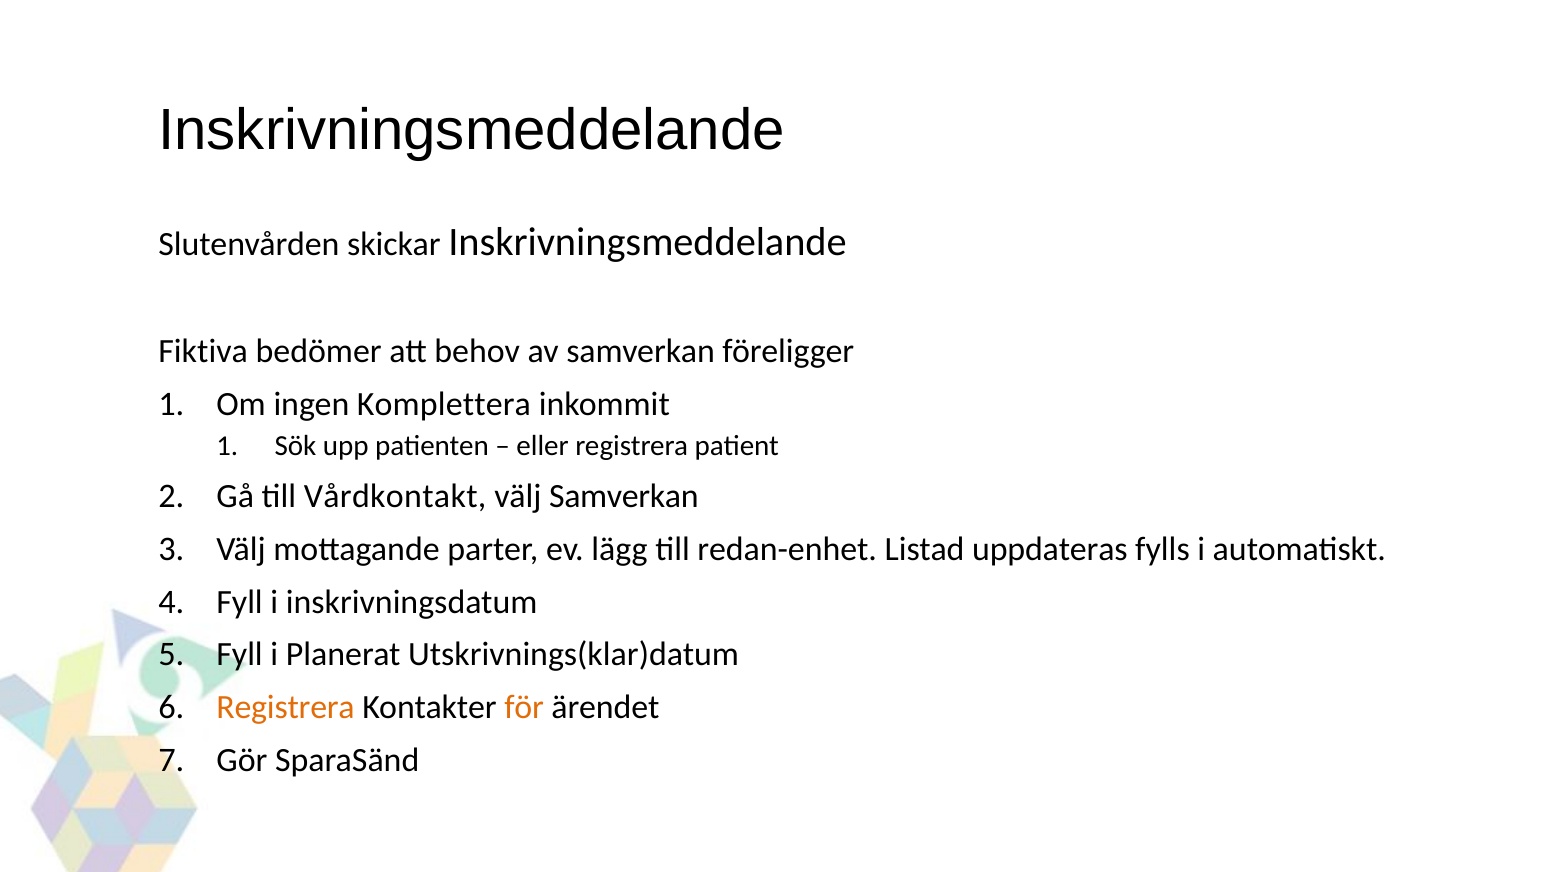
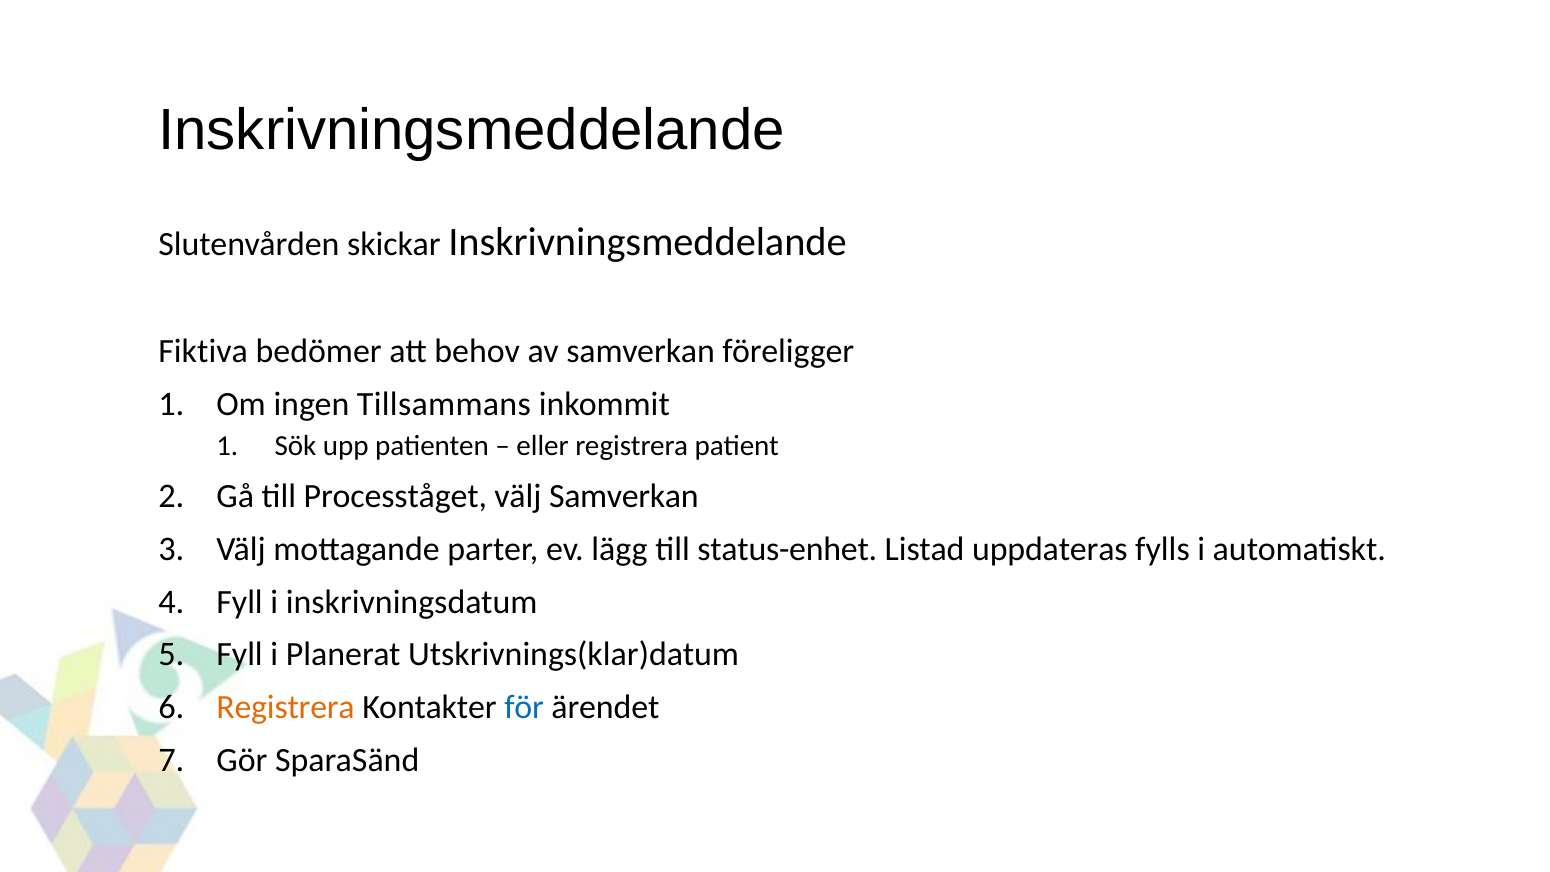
Komplettera: Komplettera -> Tillsammans
Vårdkontakt: Vårdkontakt -> Procesståget
redan-enhet: redan-enhet -> status-enhet
för colour: orange -> blue
